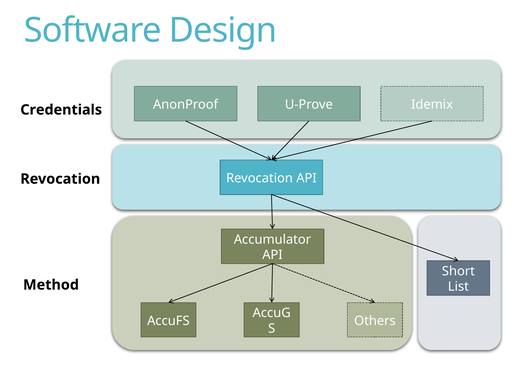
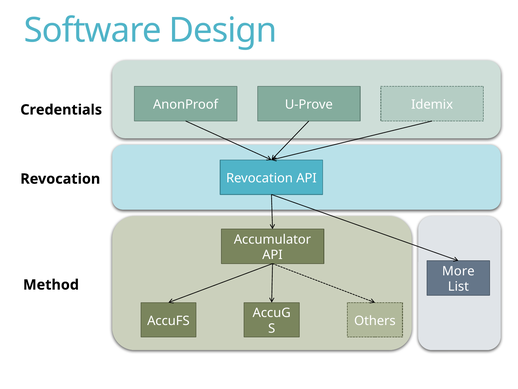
Short: Short -> More
